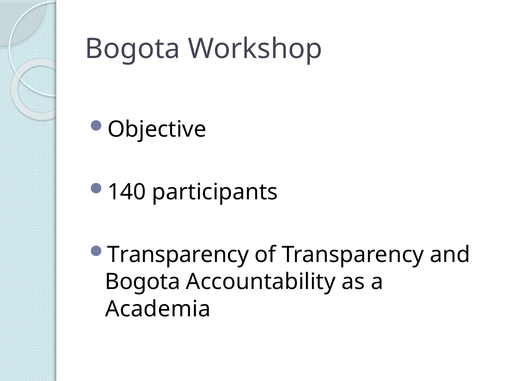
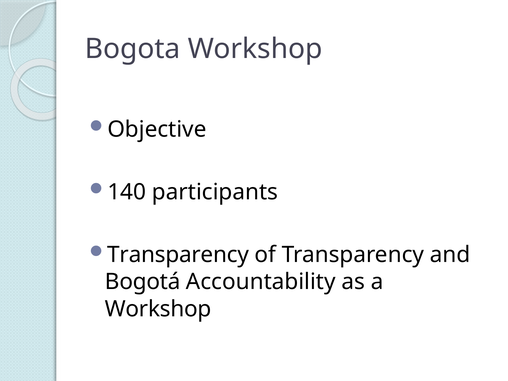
Bogota at (143, 282): Bogota -> Bogotá
Academia at (158, 309): Academia -> Workshop
